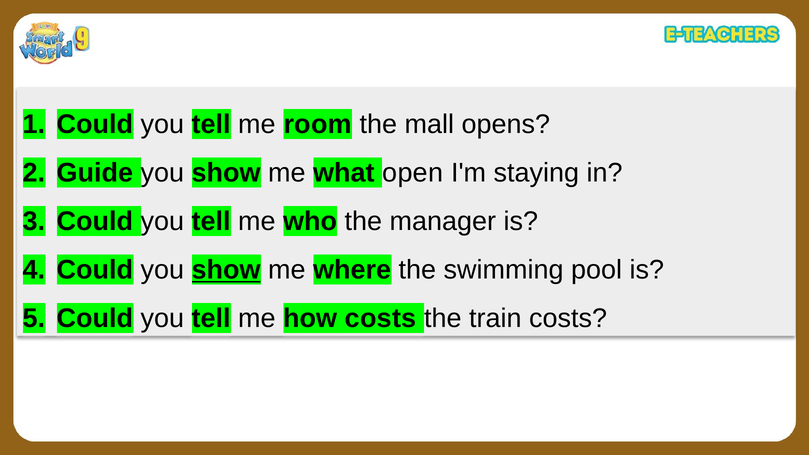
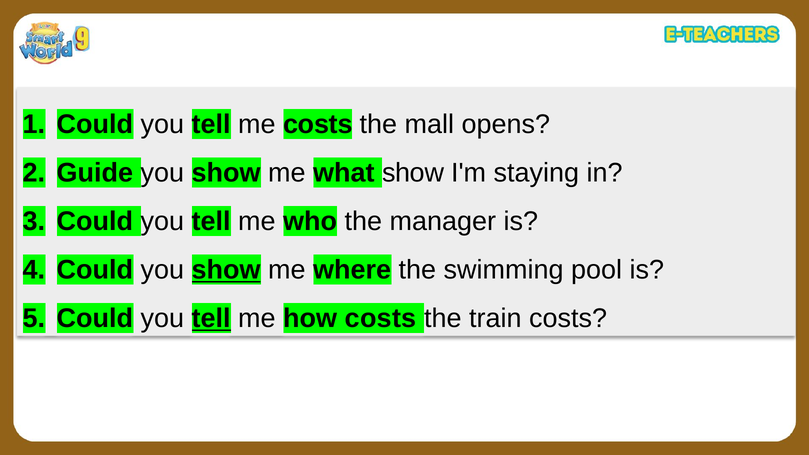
me room: room -> costs
what open: open -> show
tell at (211, 319) underline: none -> present
